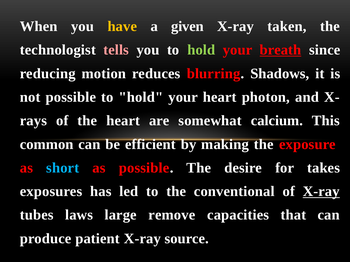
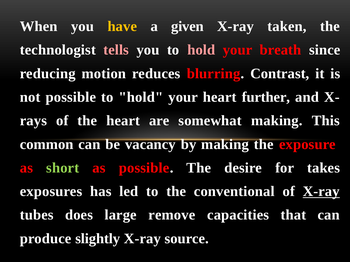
hold at (201, 50) colour: light green -> pink
breath underline: present -> none
Shadows: Shadows -> Contrast
photon: photon -> further
somewhat calcium: calcium -> making
efficient: efficient -> vacancy
short colour: light blue -> light green
laws: laws -> does
patient: patient -> slightly
